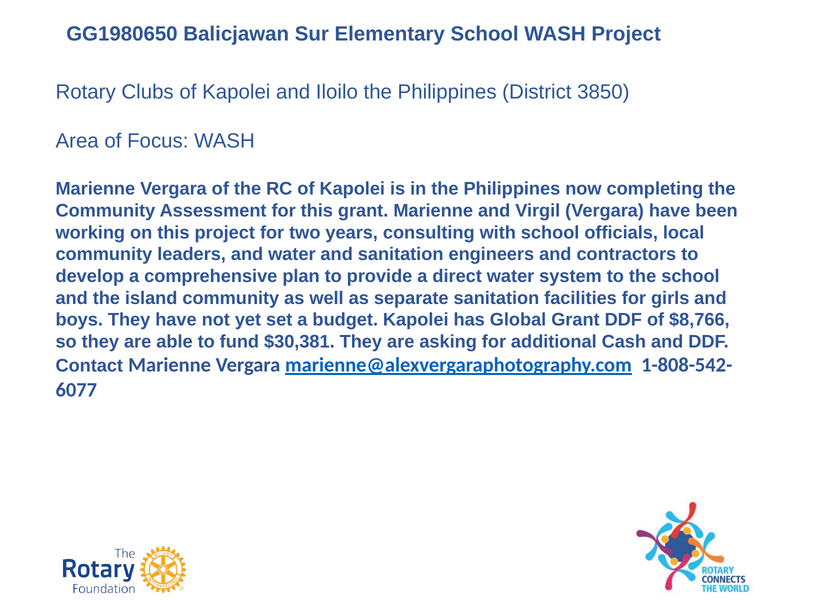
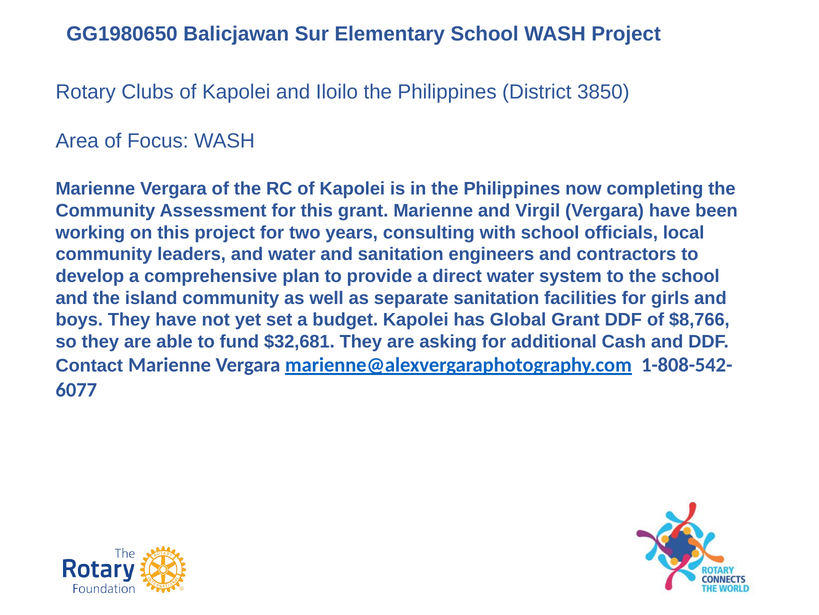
$30,381: $30,381 -> $32,681
